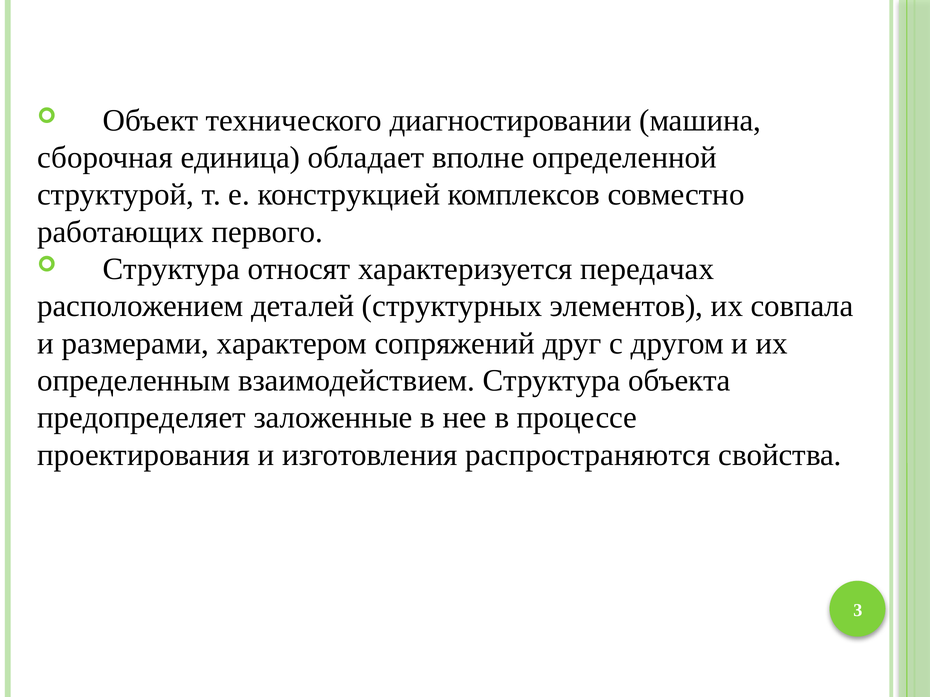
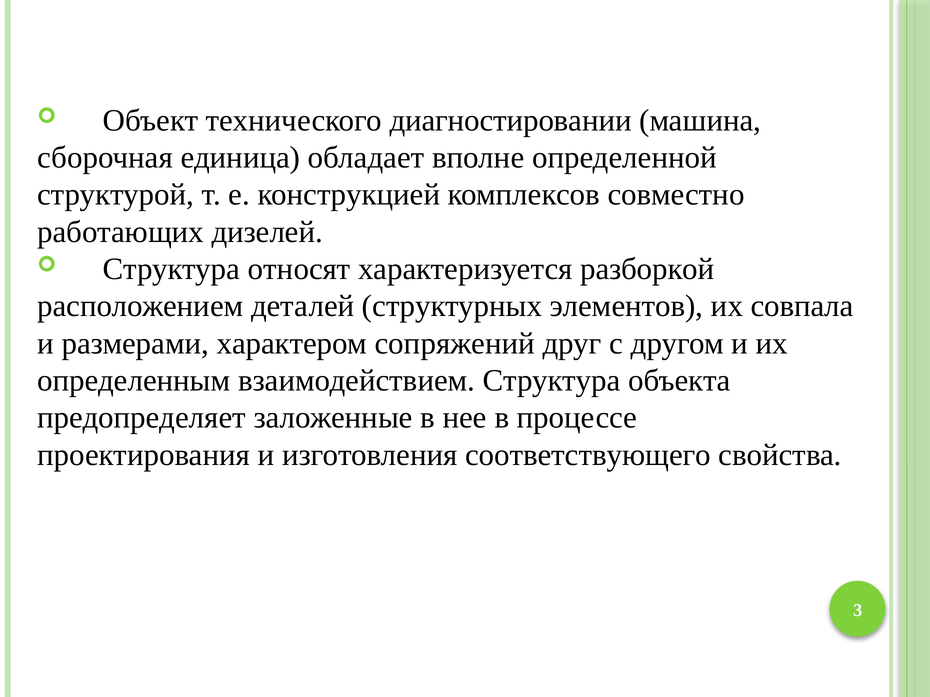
первого: первого -> дизелей
передачах: передачах -> разборкой
распространяются: распространяются -> соответствующего
